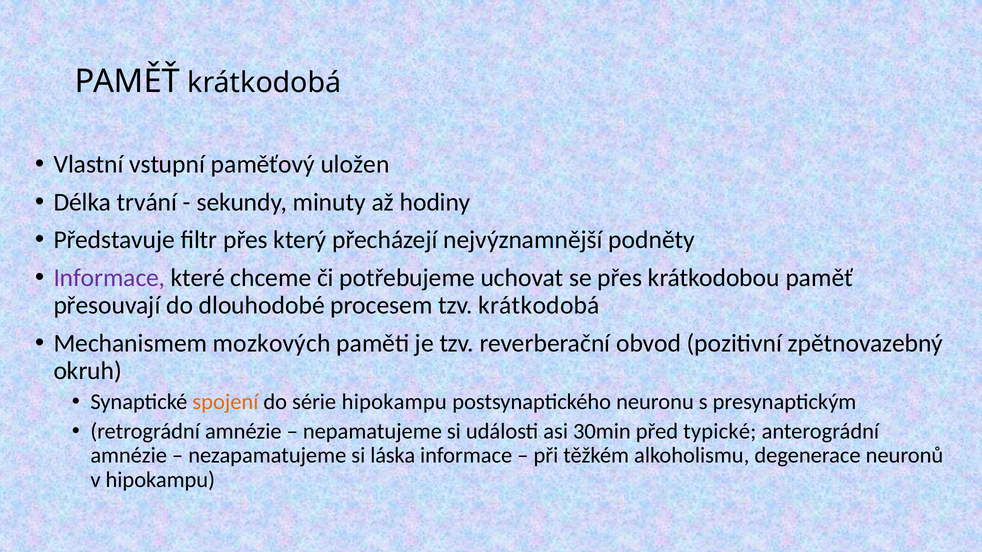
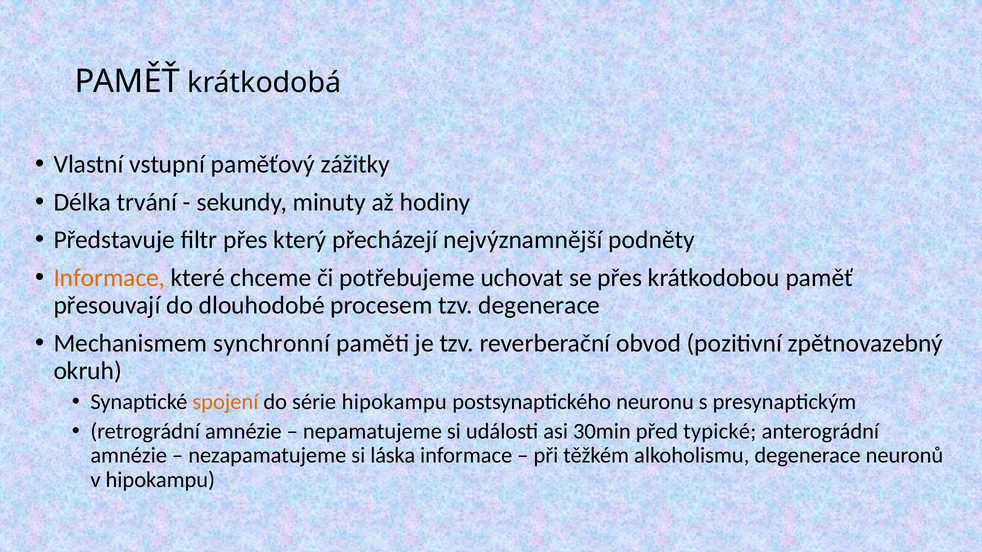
uložen: uložen -> zážitky
Informace at (109, 278) colour: purple -> orange
tzv krátkodobá: krátkodobá -> degenerace
mozkových: mozkových -> synchronní
